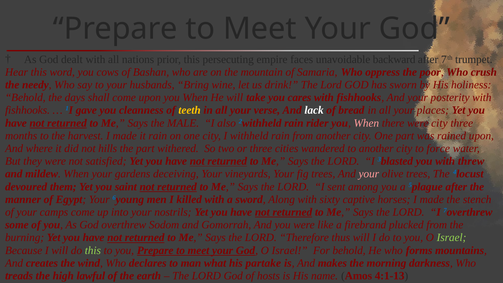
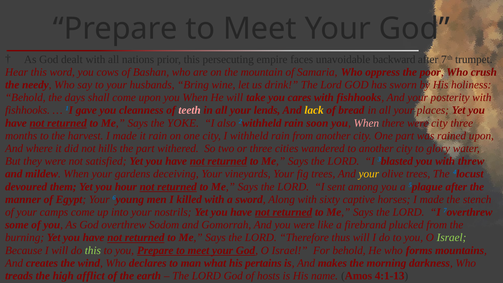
teeth colour: yellow -> pink
verse: verse -> lends
lack colour: white -> yellow
MALE: MALE -> YOKE
rider: rider -> soon
force: force -> glory
your at (369, 174) colour: pink -> yellow
saint: saint -> hour
partake: partake -> pertains
lawful: lawful -> afflict
